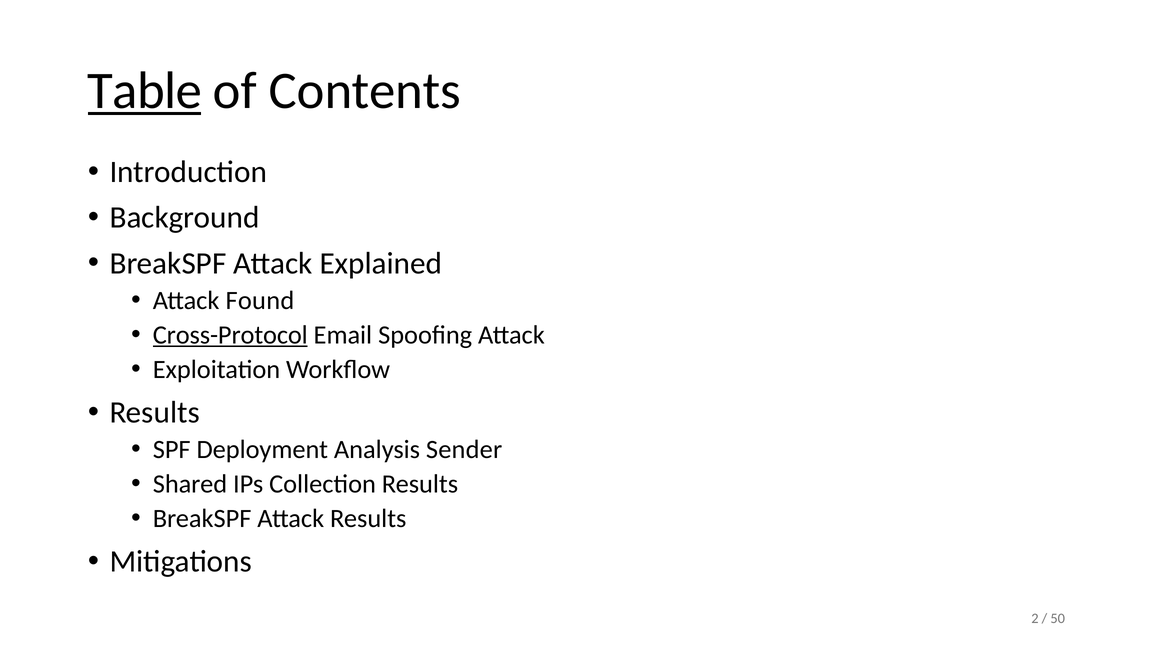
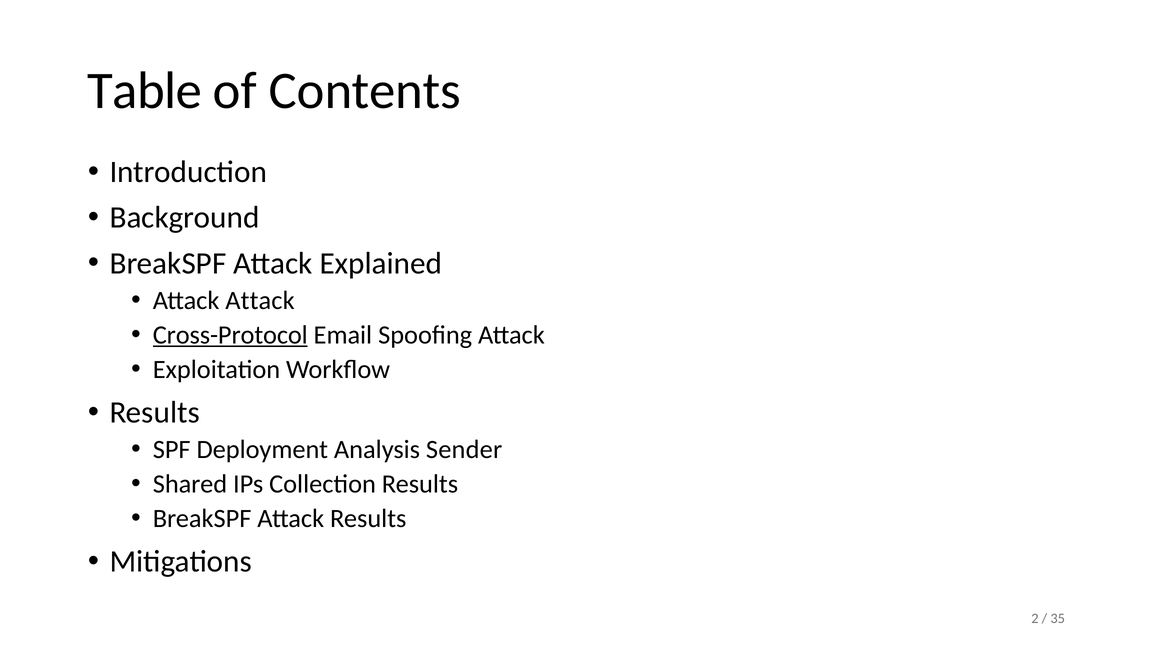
Table underline: present -> none
Attack Found: Found -> Attack
50: 50 -> 35
